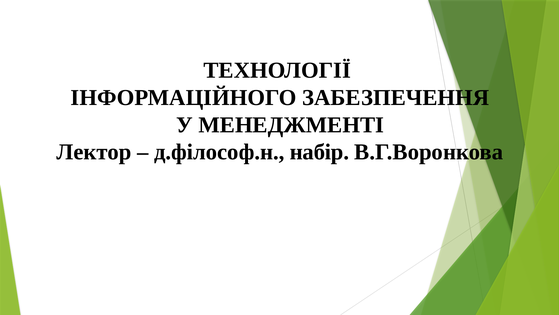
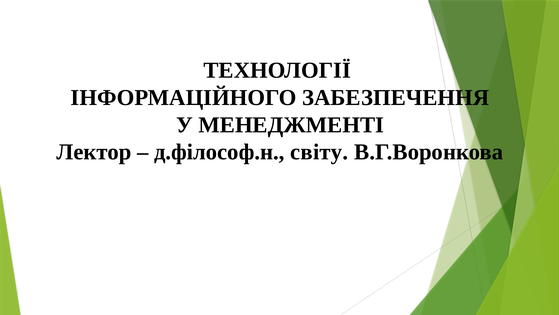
набір: набір -> світу
